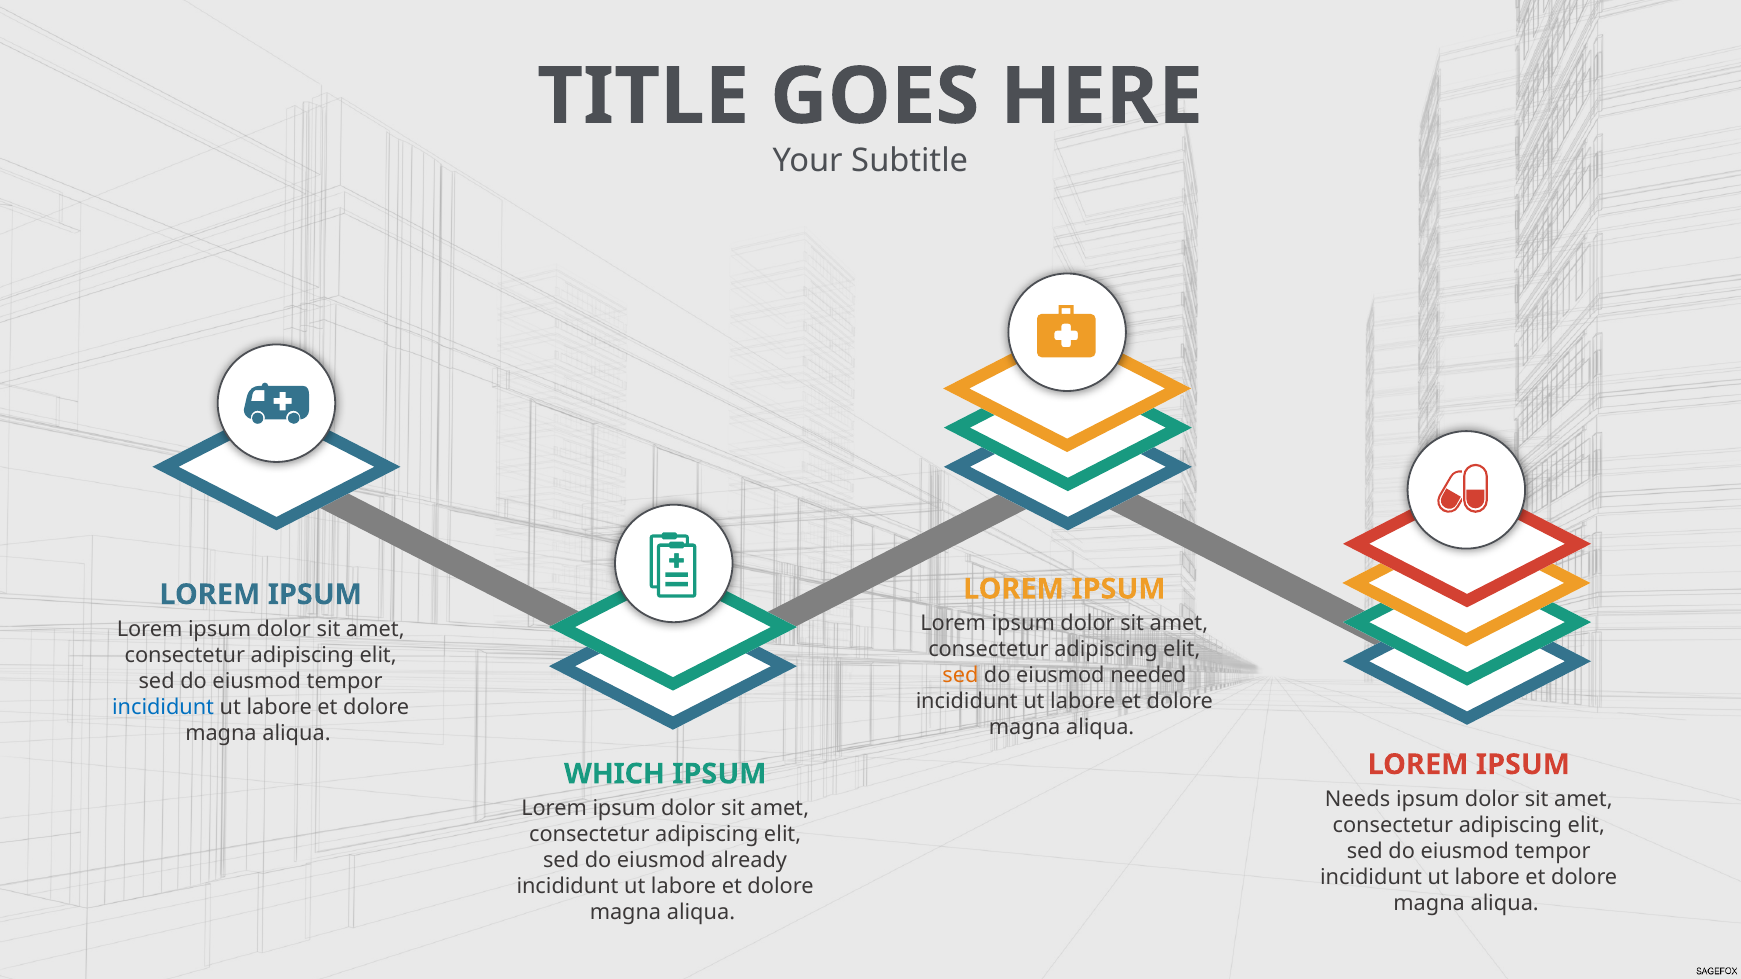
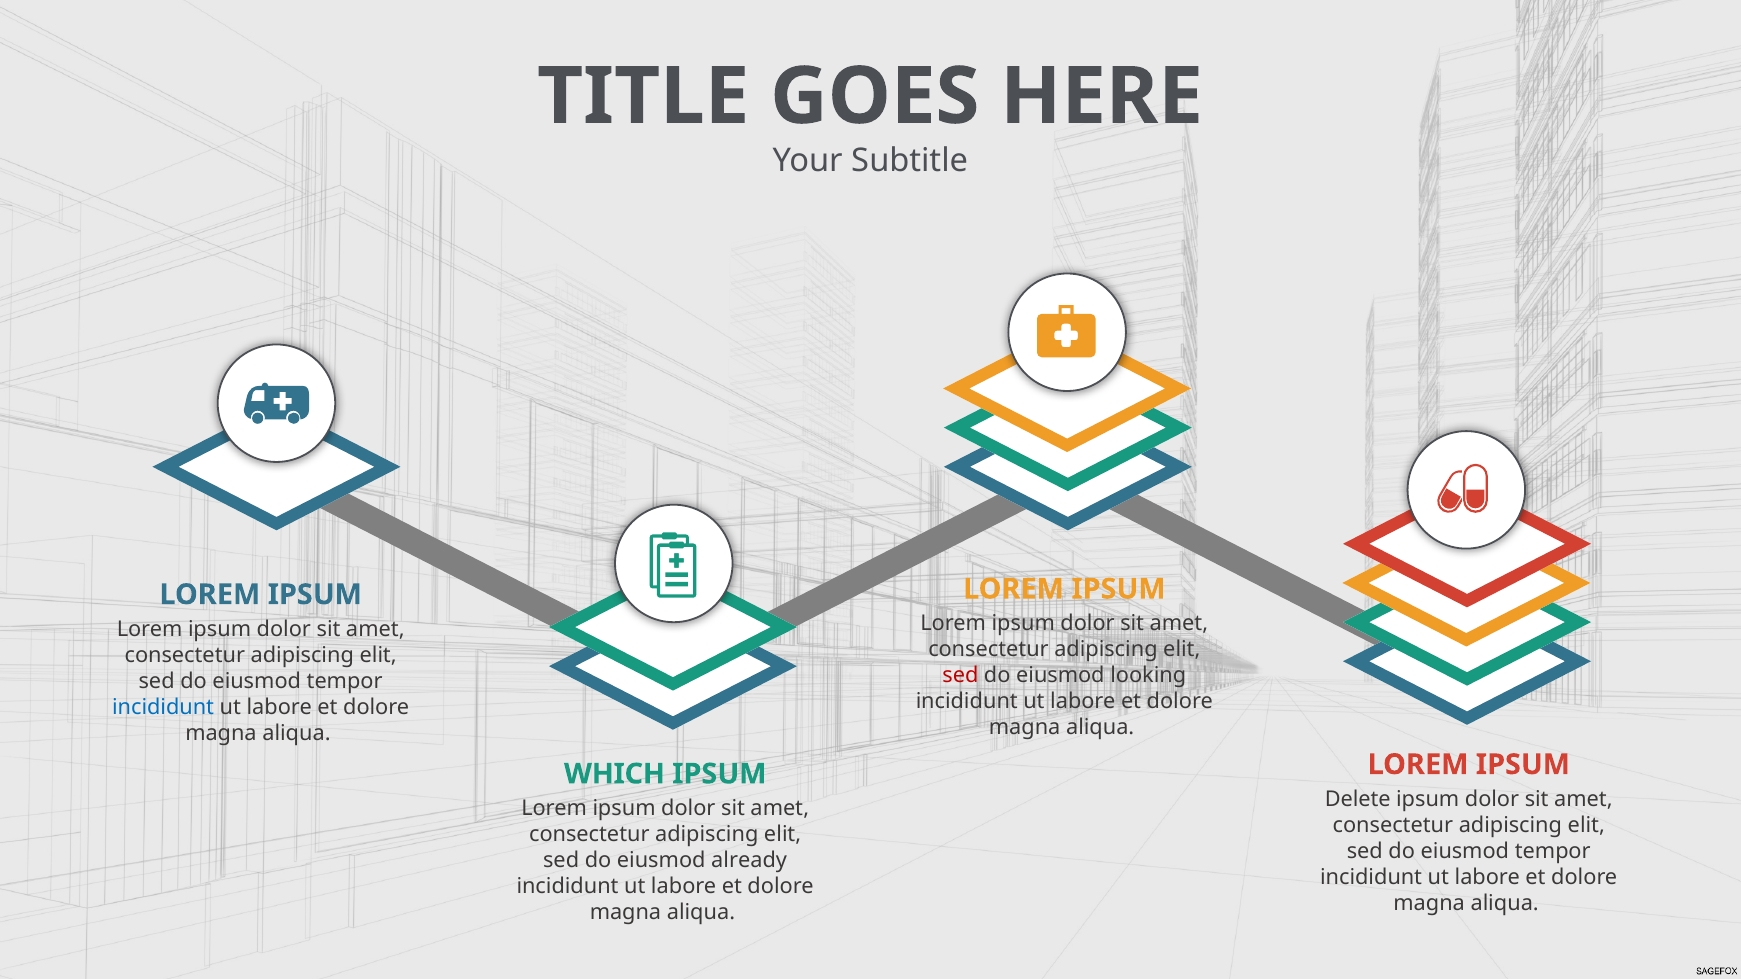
sed at (960, 676) colour: orange -> red
needed: needed -> looking
Needs: Needs -> Delete
